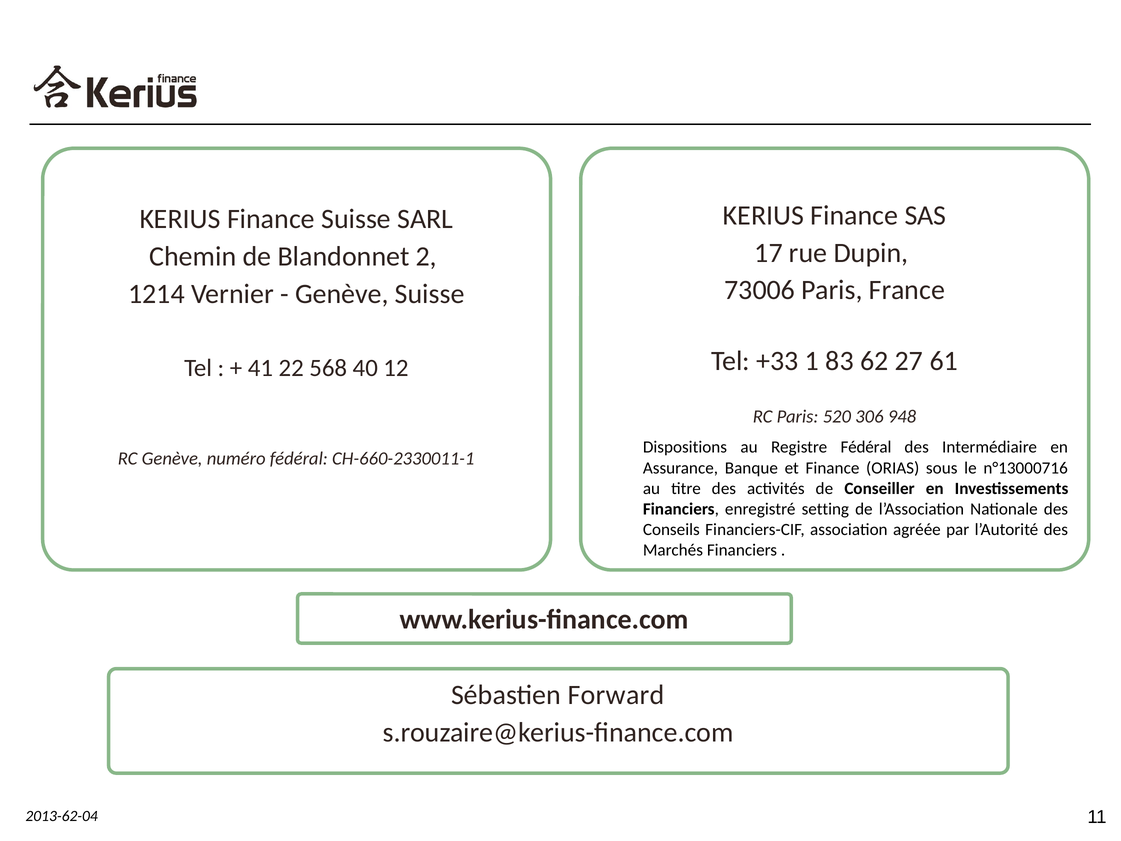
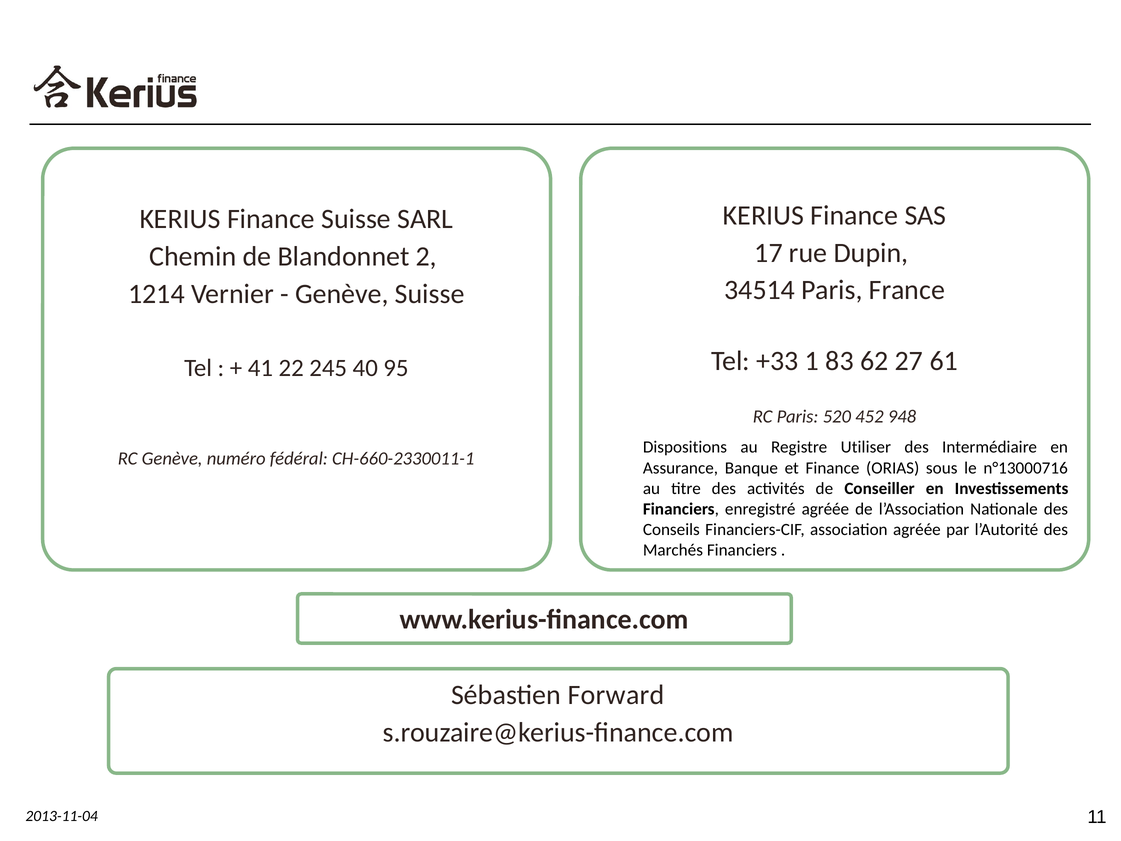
73006: 73006 -> 34514
568: 568 -> 245
12: 12 -> 95
306: 306 -> 452
Registre Fédéral: Fédéral -> Utiliser
enregistré setting: setting -> agréée
2013-62-04: 2013-62-04 -> 2013-11-04
